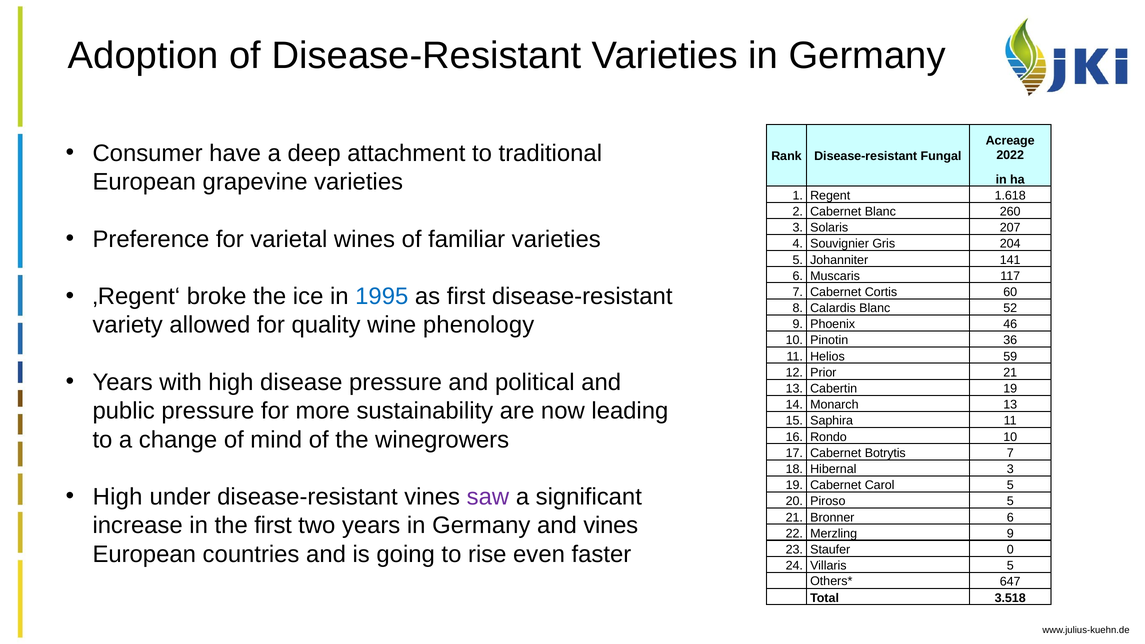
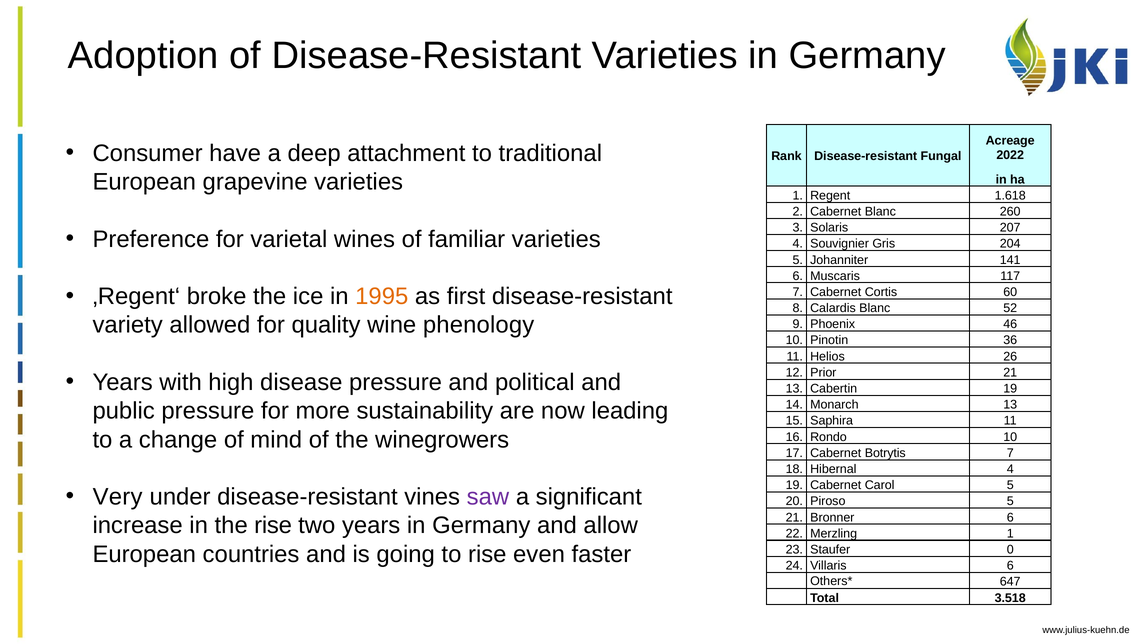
1995 colour: blue -> orange
59: 59 -> 26
Hibernal 3: 3 -> 4
High at (118, 497): High -> Very
the first: first -> rise
and vines: vines -> allow
Merzling 9: 9 -> 1
Villaris 5: 5 -> 6
